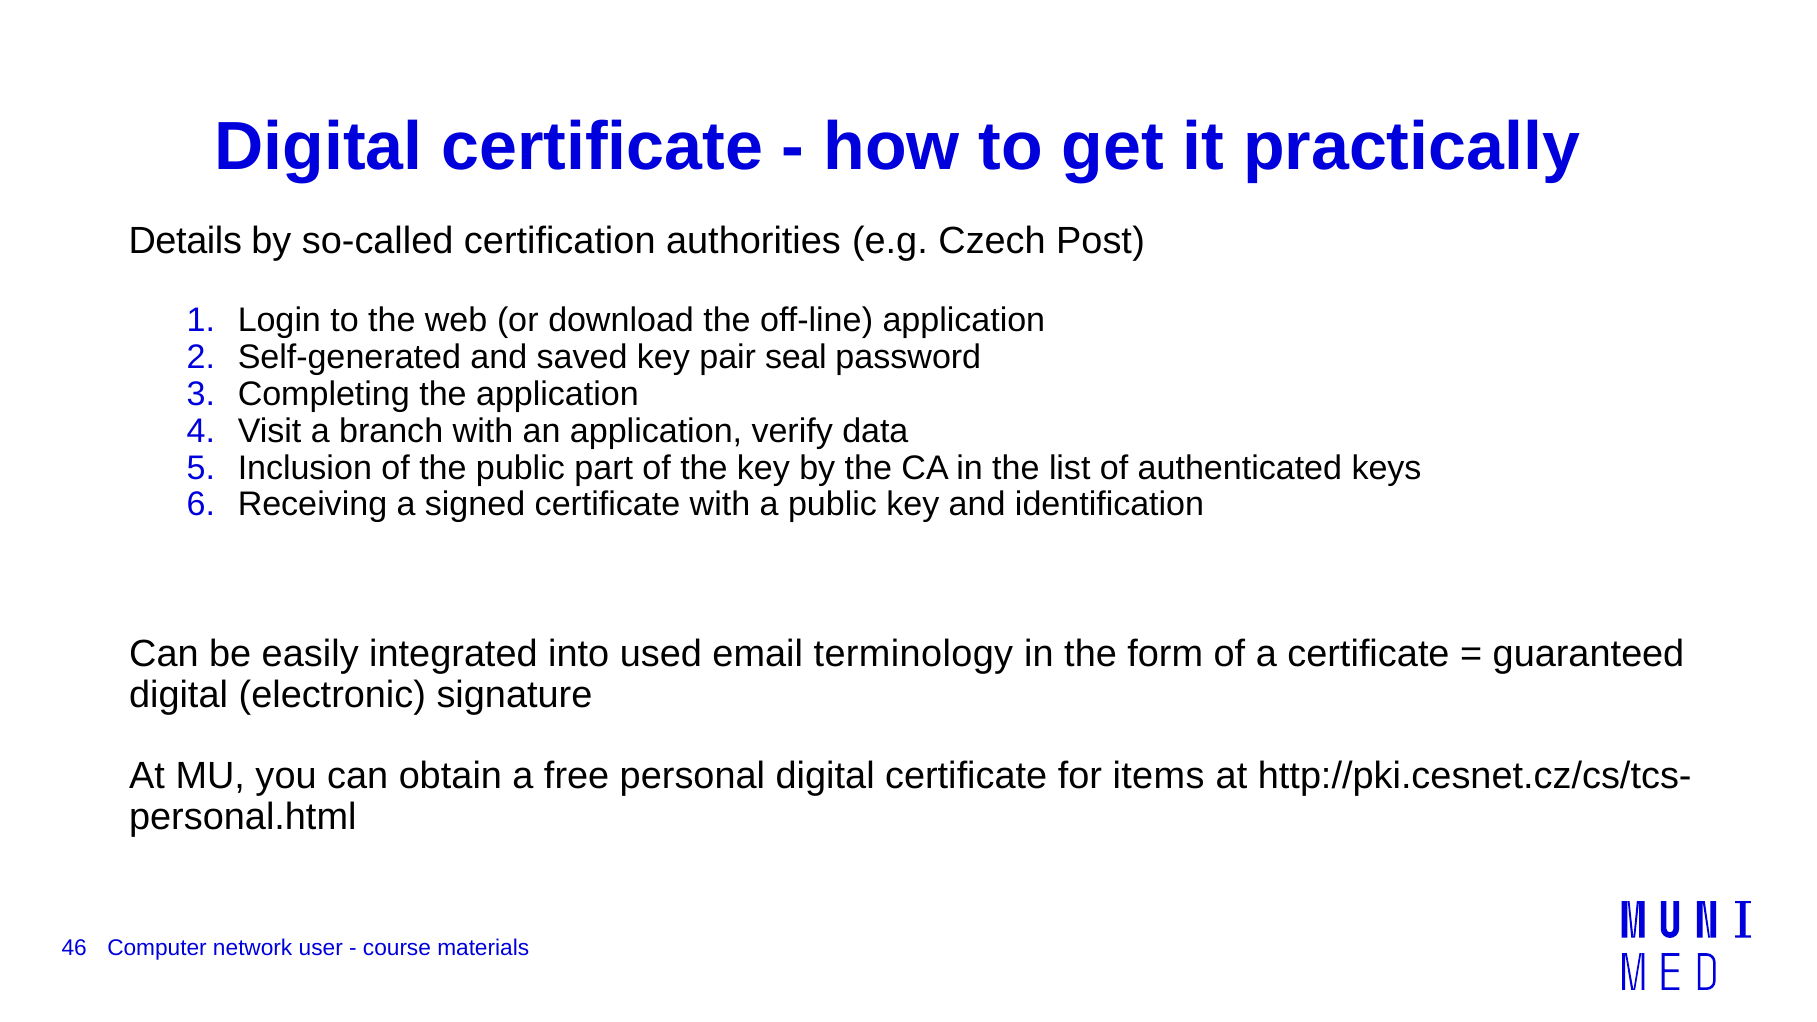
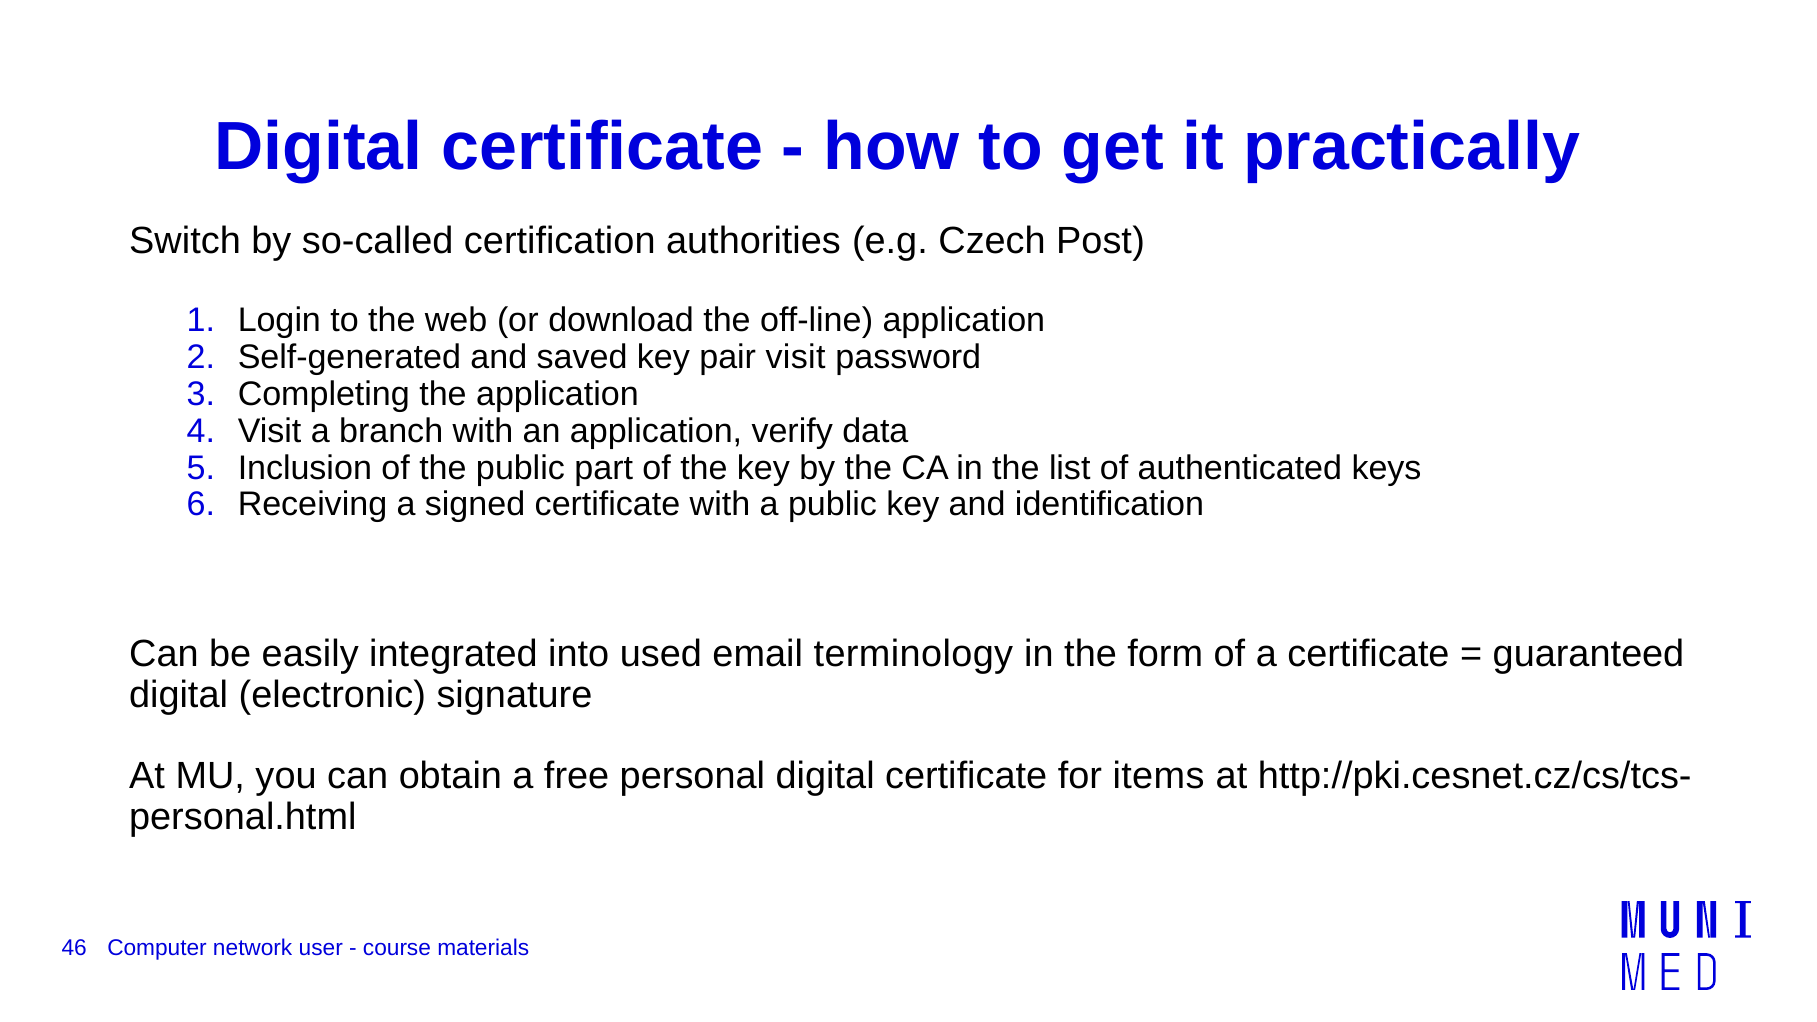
Details: Details -> Switch
pair seal: seal -> visit
